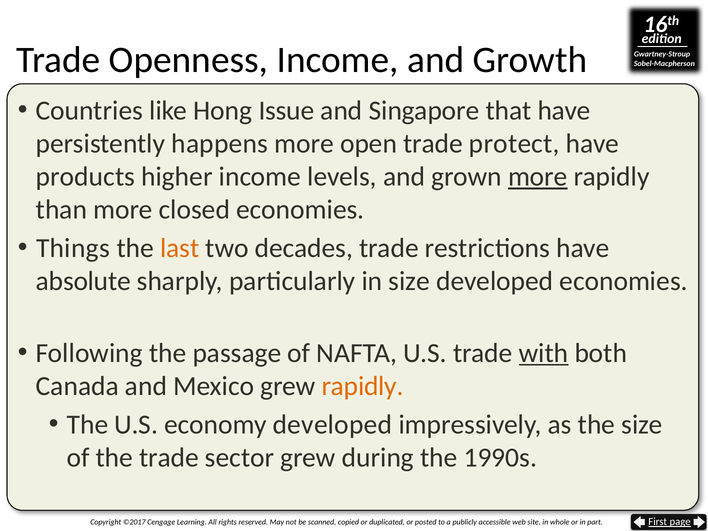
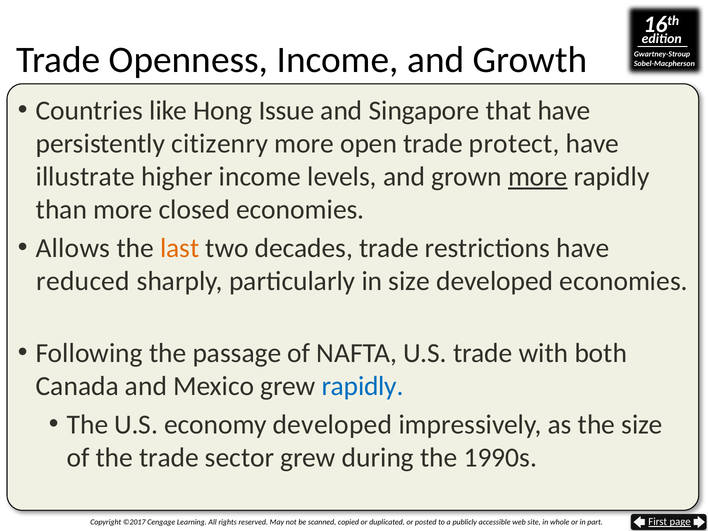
happens: happens -> citizenry
products: products -> illustrate
Things: Things -> Allows
absolute: absolute -> reduced
with underline: present -> none
rapidly at (363, 386) colour: orange -> blue
